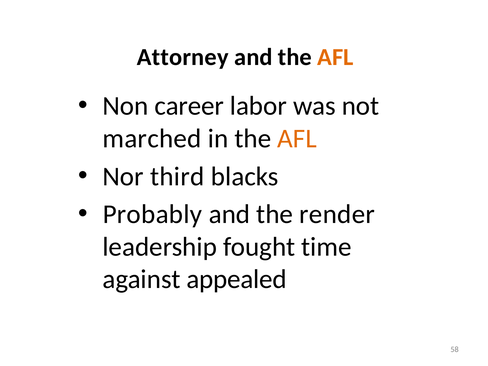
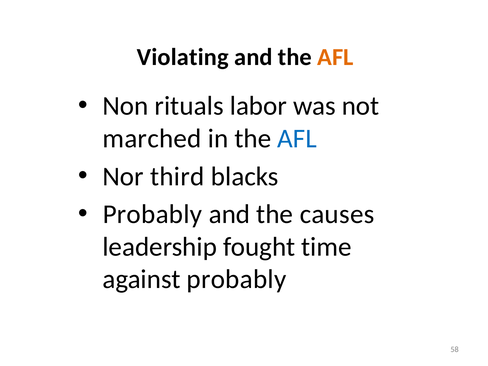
Attorney: Attorney -> Violating
career: career -> rituals
AFL at (297, 138) colour: orange -> blue
render: render -> causes
against appealed: appealed -> probably
